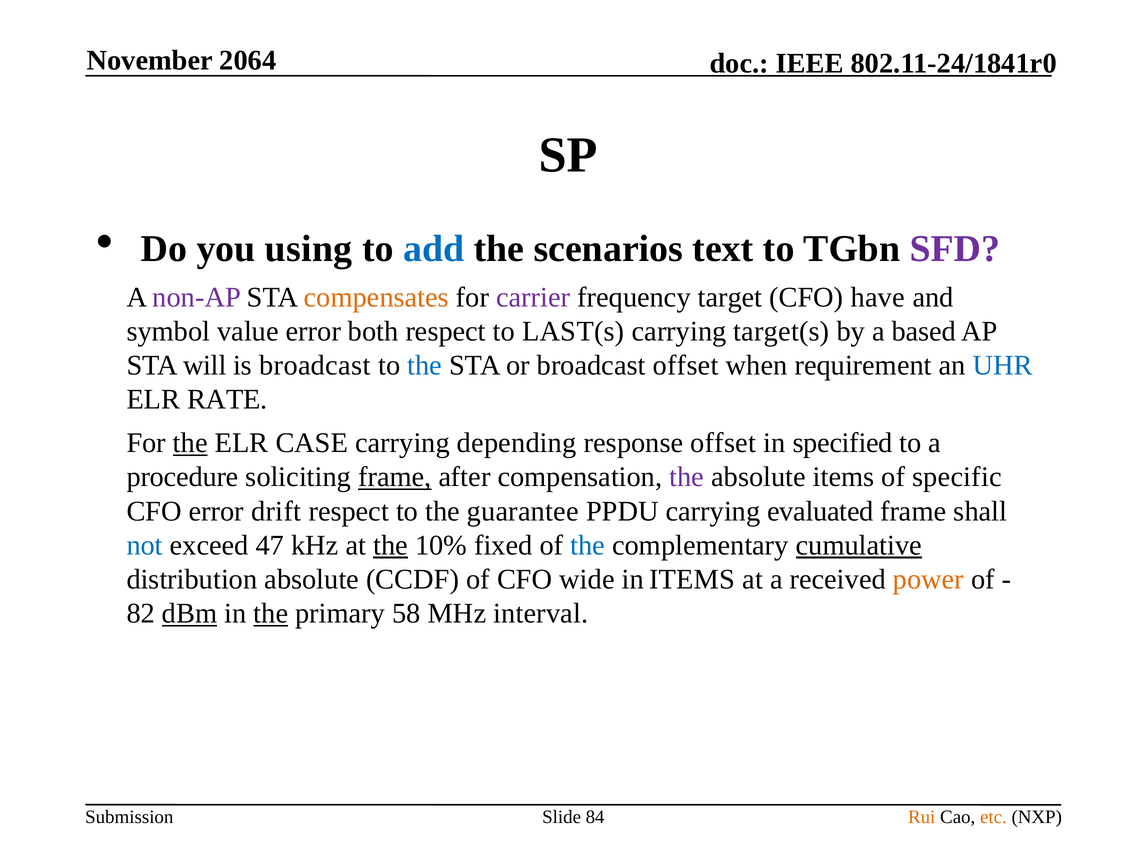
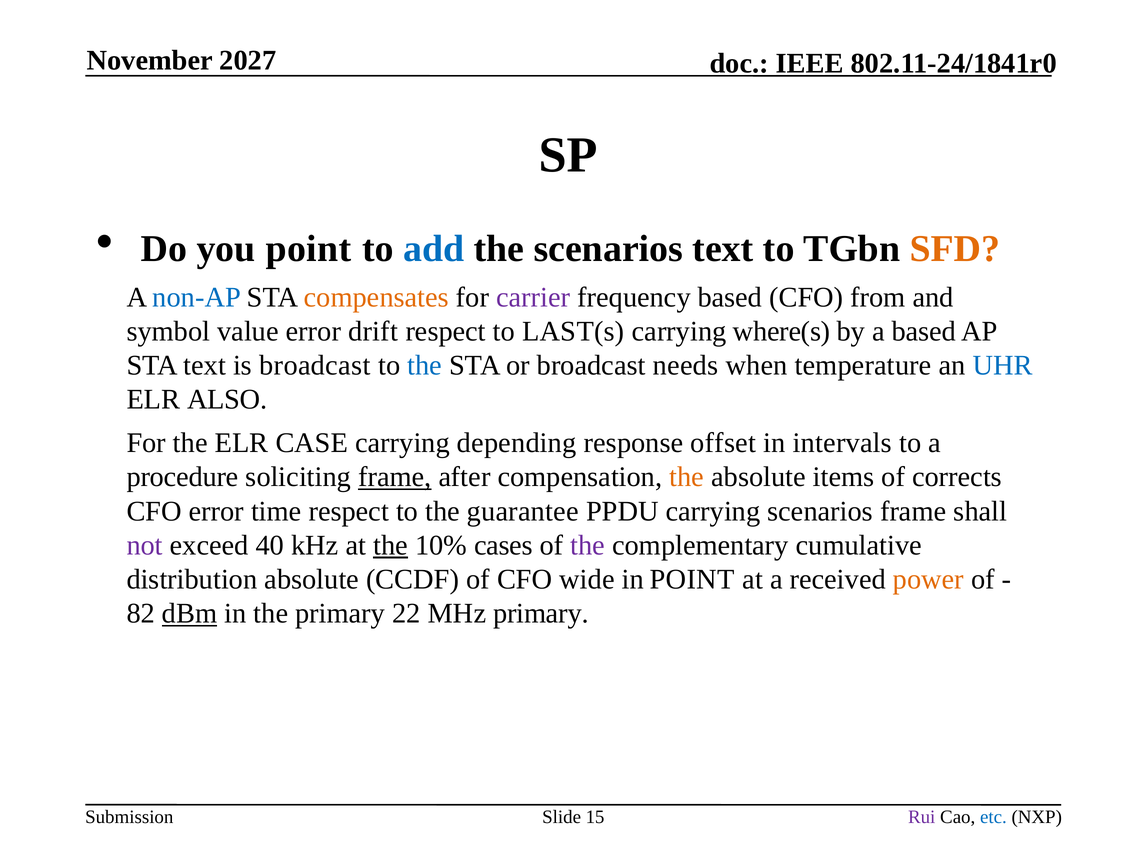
2064: 2064 -> 2027
you using: using -> point
SFD colour: purple -> orange
non-AP colour: purple -> blue
frequency target: target -> based
have: have -> from
both: both -> drift
target(s: target(s -> where(s
STA will: will -> text
broadcast offset: offset -> needs
requirement: requirement -> temperature
RATE: RATE -> ALSO
the at (190, 443) underline: present -> none
specified: specified -> intervals
the at (687, 478) colour: purple -> orange
specific: specific -> corrects
drift: drift -> time
carrying evaluated: evaluated -> scenarios
not colour: blue -> purple
47: 47 -> 40
fixed: fixed -> cases
the at (588, 546) colour: blue -> purple
cumulative underline: present -> none
in ITEMS: ITEMS -> POINT
the at (271, 614) underline: present -> none
58: 58 -> 22
MHz interval: interval -> primary
84: 84 -> 15
Rui colour: orange -> purple
etc colour: orange -> blue
